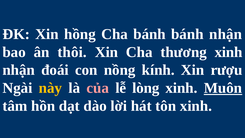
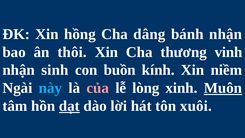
Cha bánh: bánh -> dâng
thương xinh: xinh -> vinh
đoái: đoái -> sinh
nồng: nồng -> buồn
rượu: rượu -> niềm
này colour: yellow -> light blue
dạt underline: none -> present
tôn xinh: xinh -> xuôi
